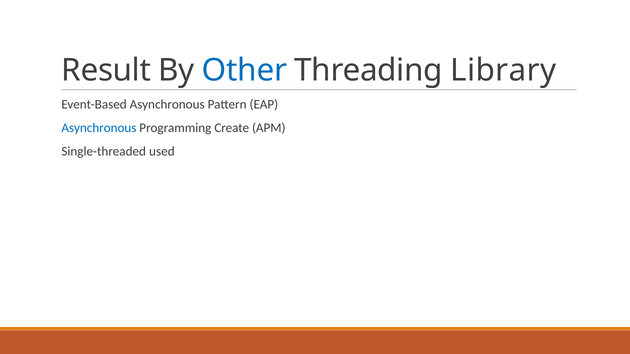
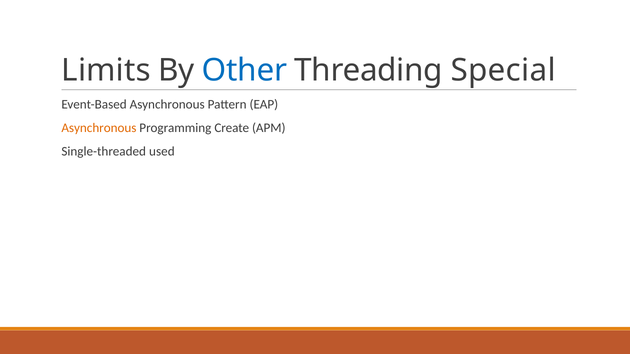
Result: Result -> Limits
Library: Library -> Special
Asynchronous at (99, 128) colour: blue -> orange
